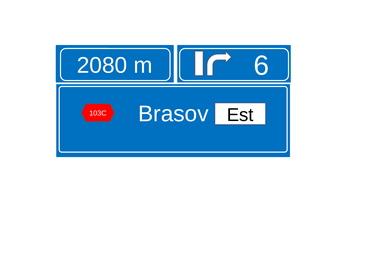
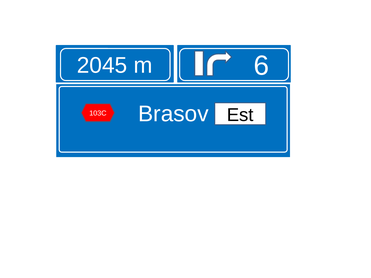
2080: 2080 -> 2045
